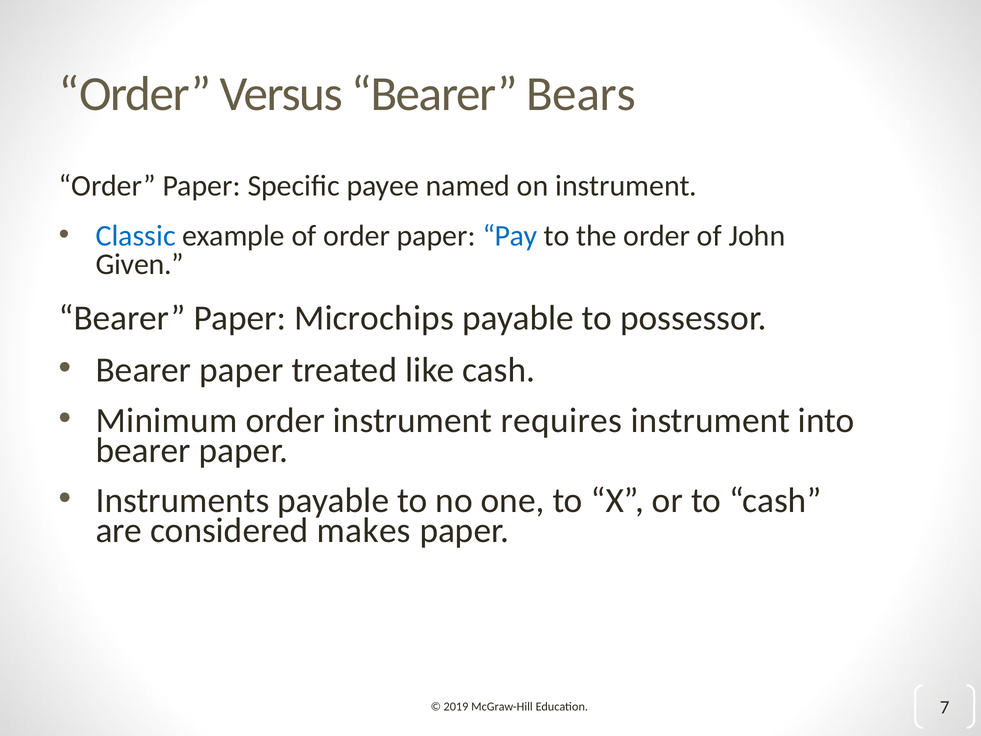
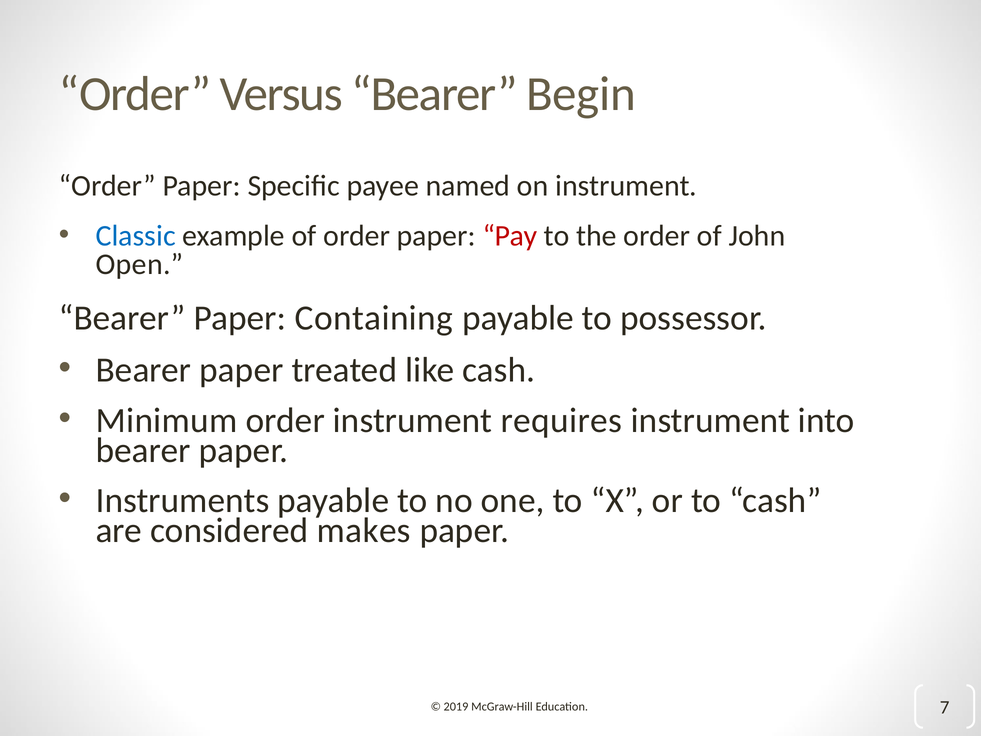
Bears: Bears -> Begin
Pay colour: blue -> red
Given: Given -> Open
Microchips: Microchips -> Containing
